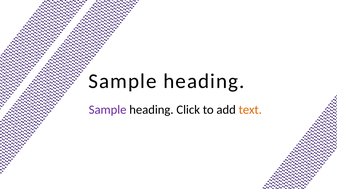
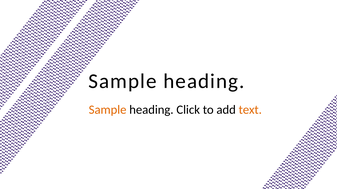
Sample at (108, 110) colour: purple -> orange
